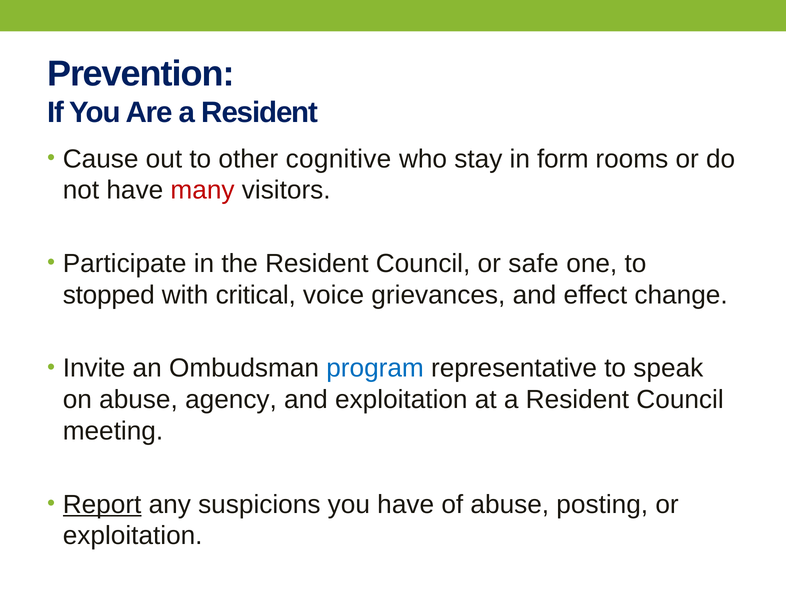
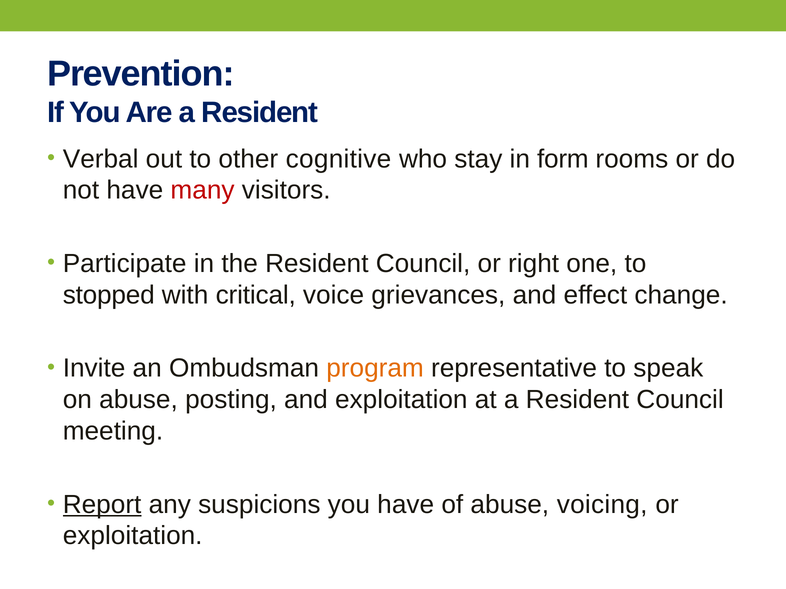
Cause: Cause -> Verbal
safe: safe -> right
program colour: blue -> orange
agency: agency -> posting
posting: posting -> voicing
